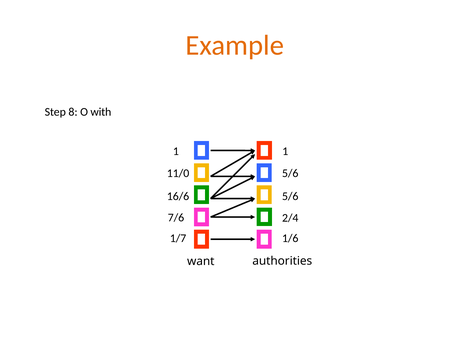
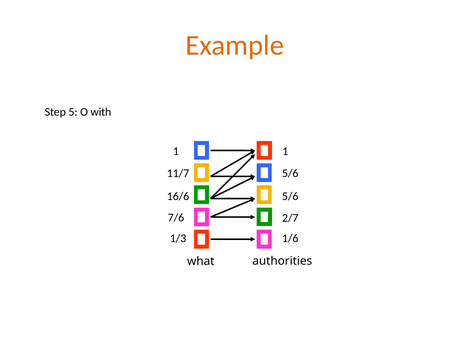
8: 8 -> 5
11/0: 11/0 -> 11/7
2/4: 2/4 -> 2/7
1/7: 1/7 -> 1/3
want: want -> what
